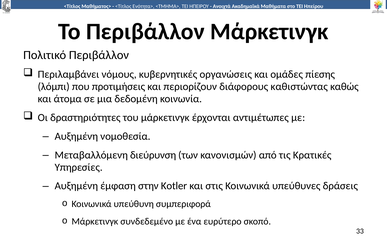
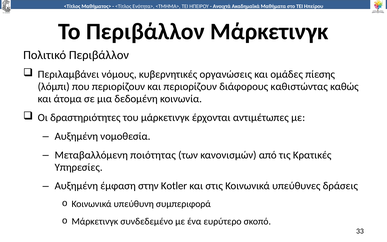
που προτιμήσεις: προτιμήσεις -> περιορίζουν
διεύρυνση: διεύρυνση -> ποιότητας
